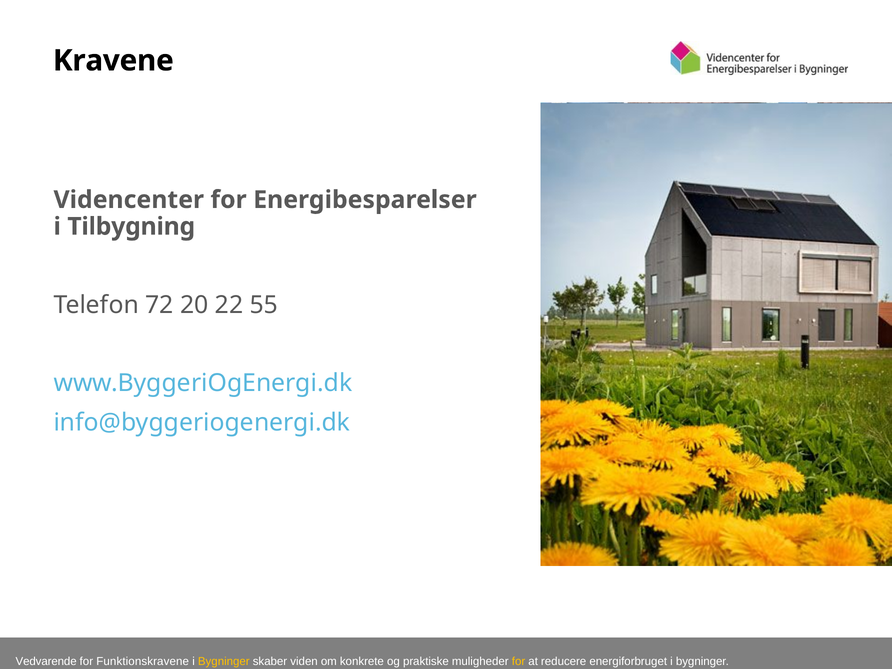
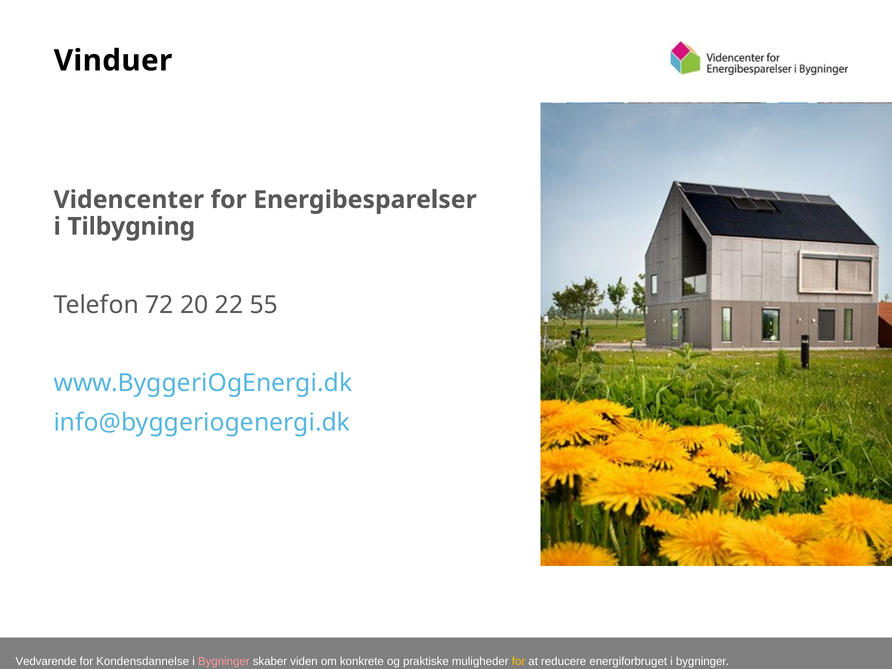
Kravene: Kravene -> Vinduer
Funktionskravene: Funktionskravene -> Kondensdannelse
Bygninger at (224, 661) colour: yellow -> pink
